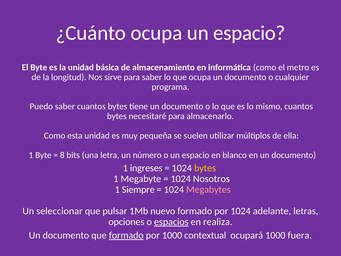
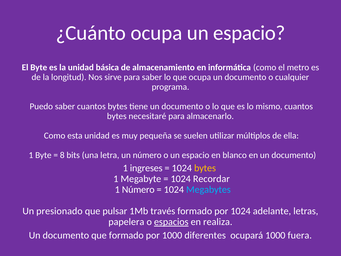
Nosotros: Nosotros -> Recordar
1 Siempre: Siempre -> Número
Megabytes colour: pink -> light blue
seleccionar: seleccionar -> presionado
nuevo: nuevo -> través
opciones: opciones -> papelera
formado at (126, 235) underline: present -> none
contextual: contextual -> diferentes
